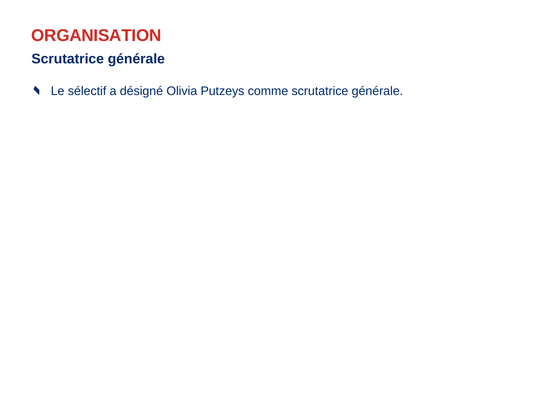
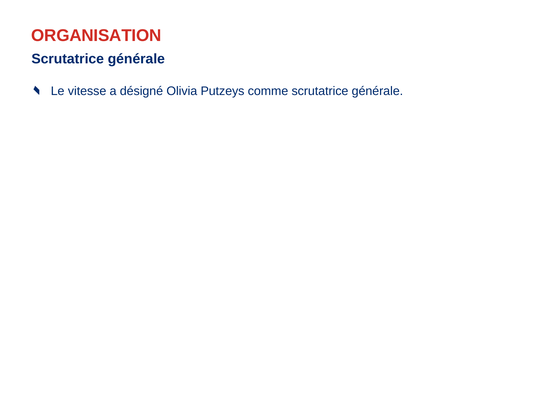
sélectif: sélectif -> vitesse
